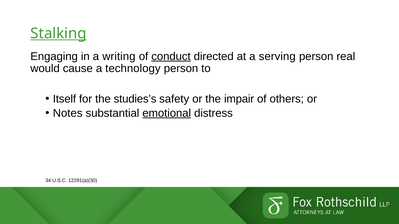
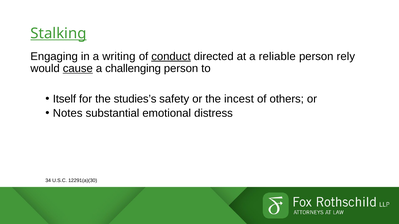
serving: serving -> reliable
real: real -> rely
cause underline: none -> present
technology: technology -> challenging
impair: impair -> incest
emotional underline: present -> none
